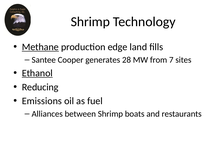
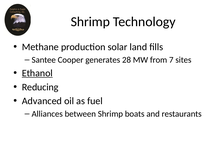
Methane underline: present -> none
edge: edge -> solar
Emissions: Emissions -> Advanced
